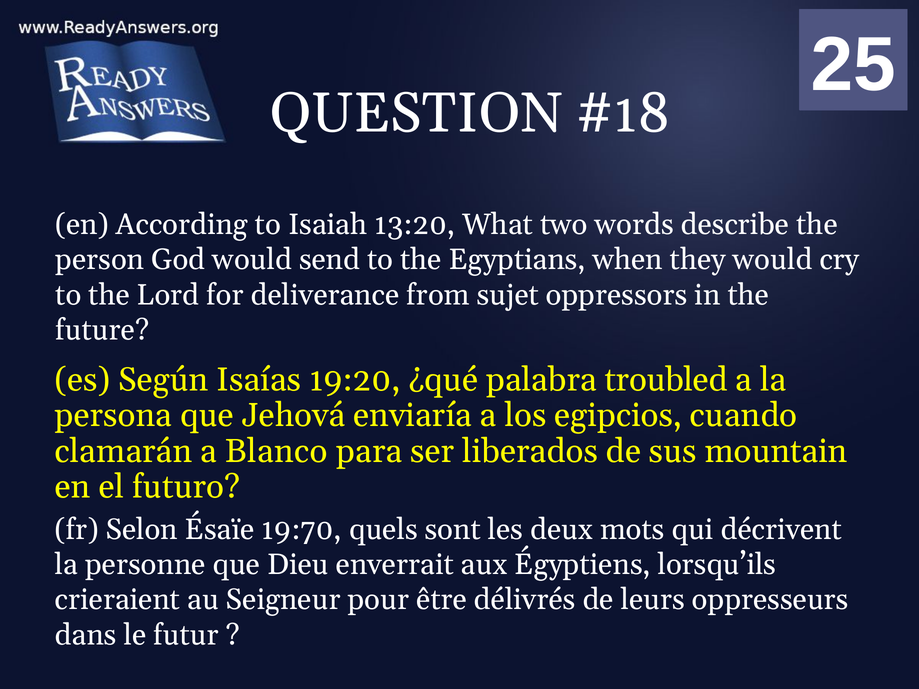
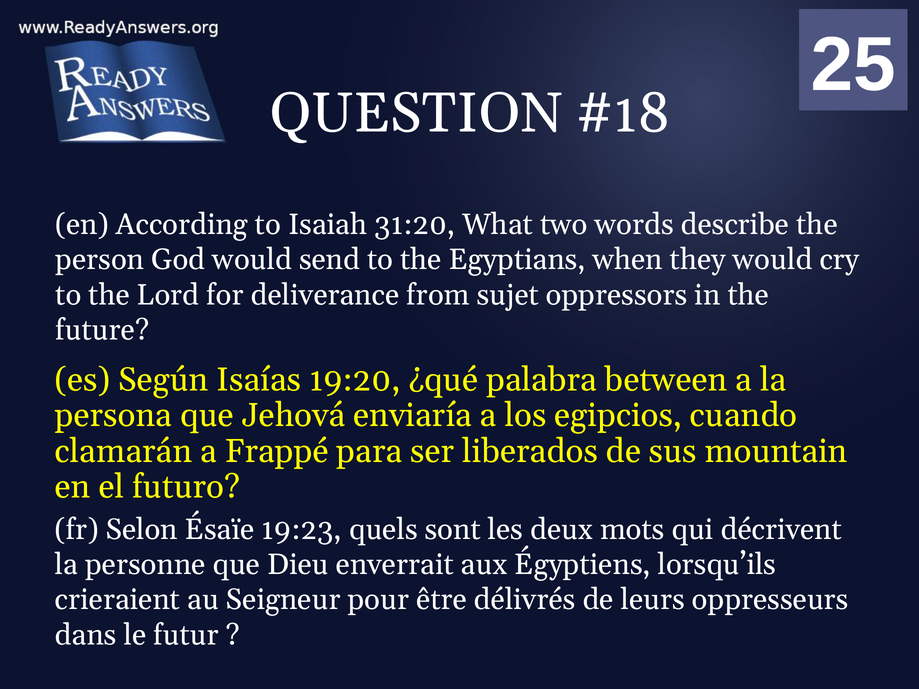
13:20: 13:20 -> 31:20
troubled: troubled -> between
Blanco: Blanco -> Frappé
19:70: 19:70 -> 19:23
